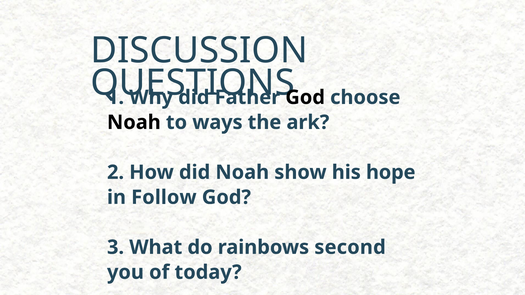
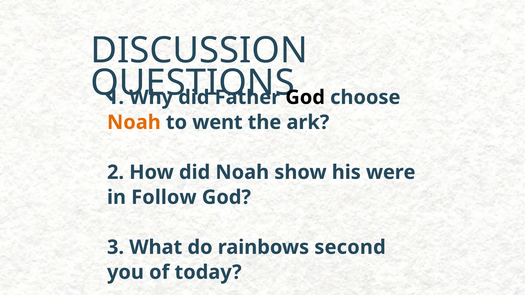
Noah at (134, 122) colour: black -> orange
ways: ways -> went
hope: hope -> were
